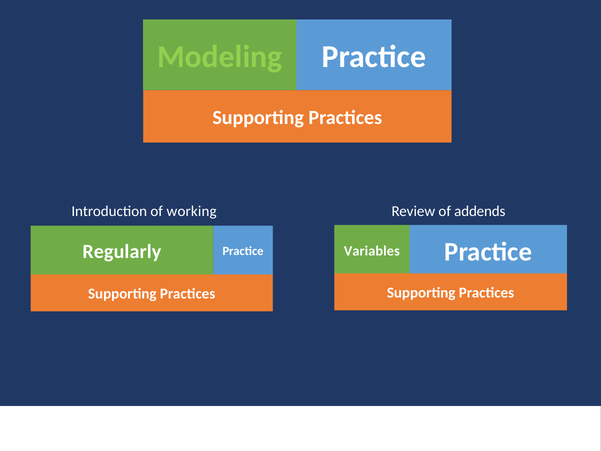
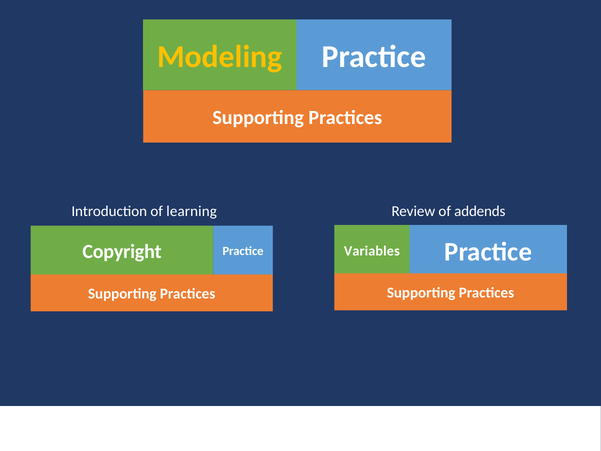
Modeling colour: light green -> yellow
working: working -> learning
Regularly: Regularly -> Copyright
